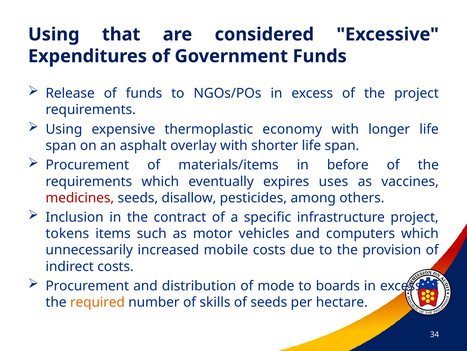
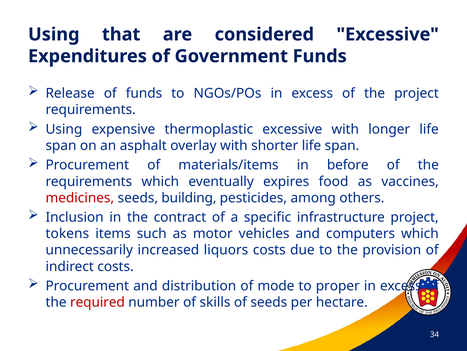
thermoplastic economy: economy -> excessive
uses: uses -> food
disallow: disallow -> building
mobile: mobile -> liquors
boards: boards -> proper
required colour: orange -> red
